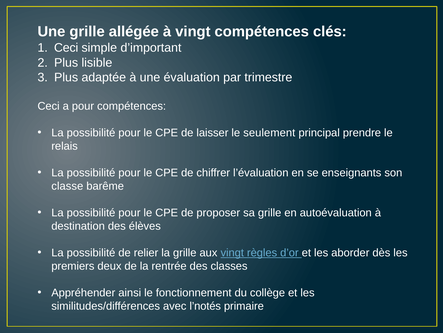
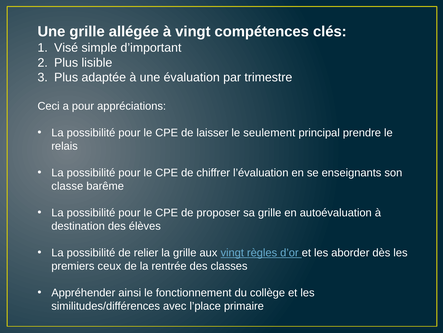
Ceci at (66, 48): Ceci -> Visé
pour compétences: compétences -> appréciations
deux: deux -> ceux
l’notés: l’notés -> l’place
